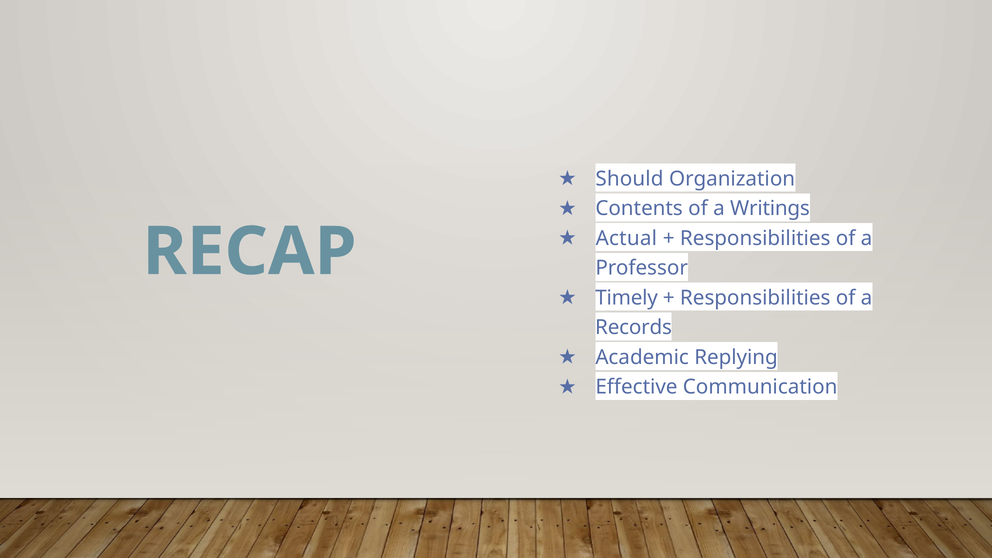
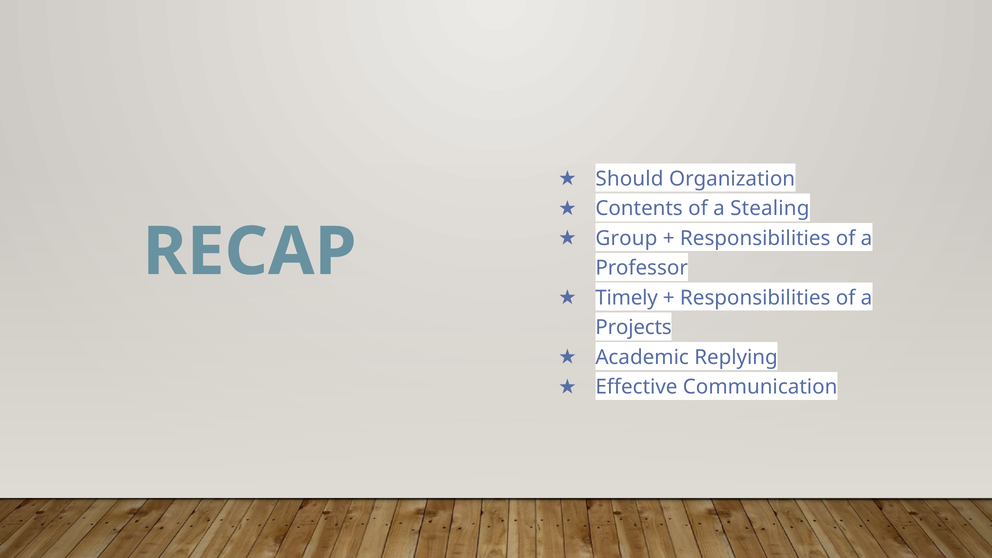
Writings: Writings -> Stealing
Actual: Actual -> Group
Records: Records -> Projects
